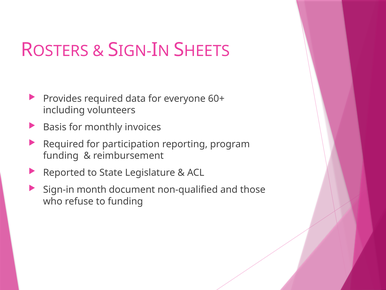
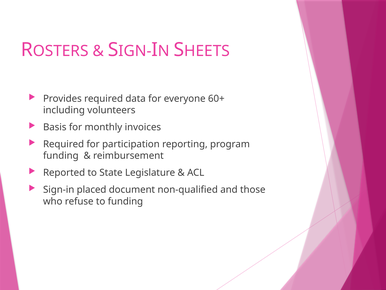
month: month -> placed
